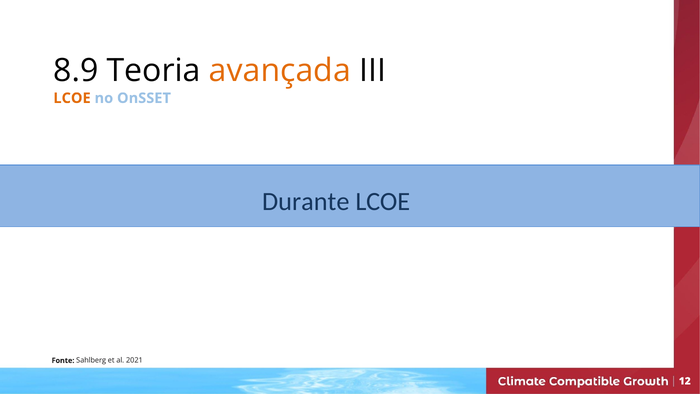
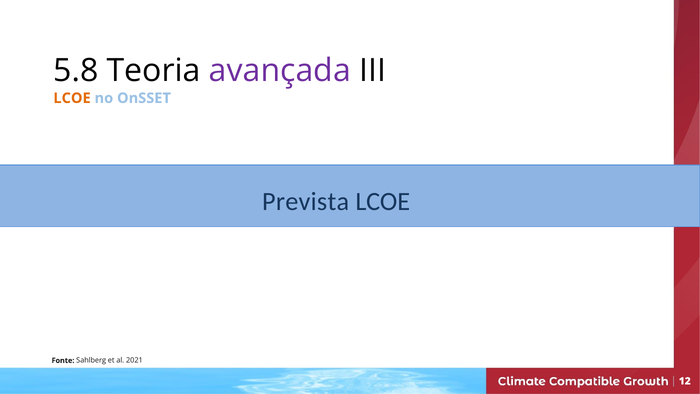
8.9: 8.9 -> 5.8
avançada colour: orange -> purple
Durante: Durante -> Prevista
